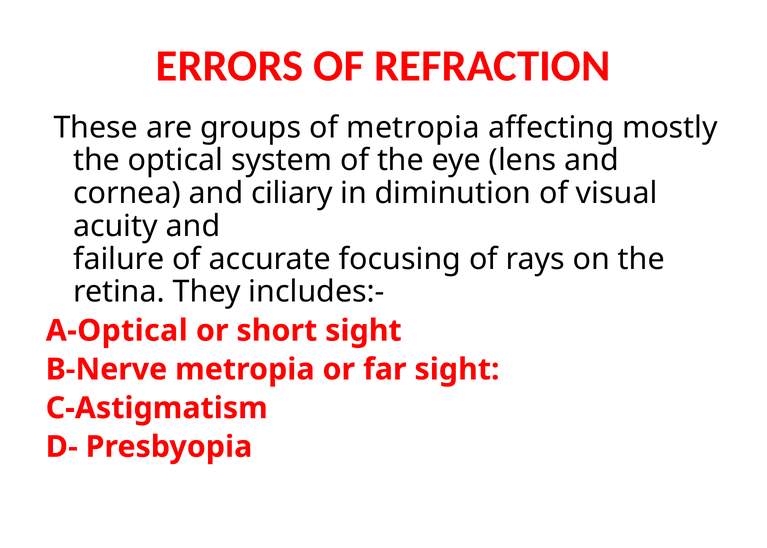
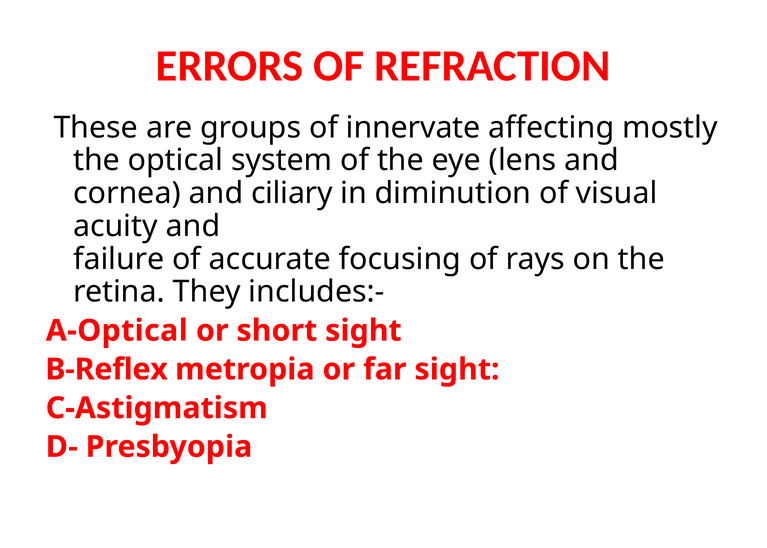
of metropia: metropia -> innervate
B-Nerve: B-Nerve -> B-Reflex
